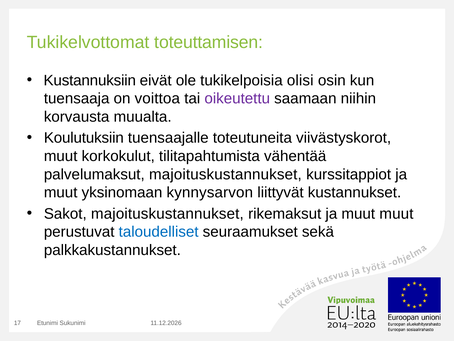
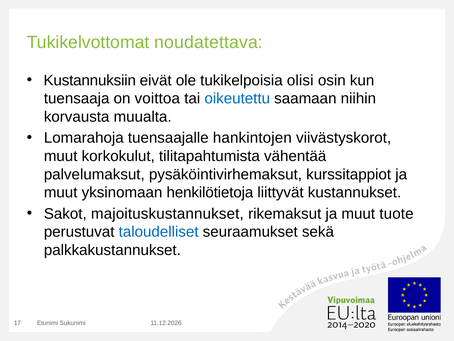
toteuttamisen: toteuttamisen -> noudatettava
oikeutettu colour: purple -> blue
Koulutuksiin: Koulutuksiin -> Lomarahoja
toteutuneita: toteutuneita -> hankintojen
palvelumaksut majoituskustannukset: majoituskustannukset -> pysäköintivirhemaksut
kynnysarvon: kynnysarvon -> henkilötietoja
muut muut: muut -> tuote
